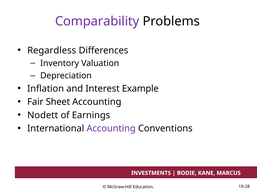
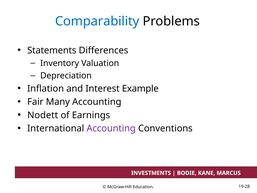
Comparability colour: purple -> blue
Regardless: Regardless -> Statements
Sheet: Sheet -> Many
